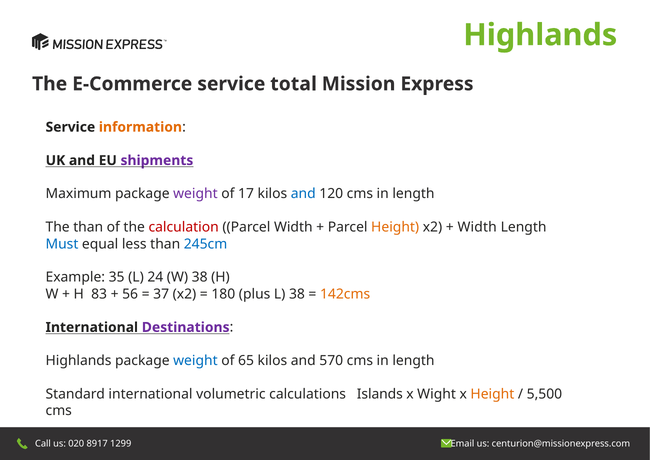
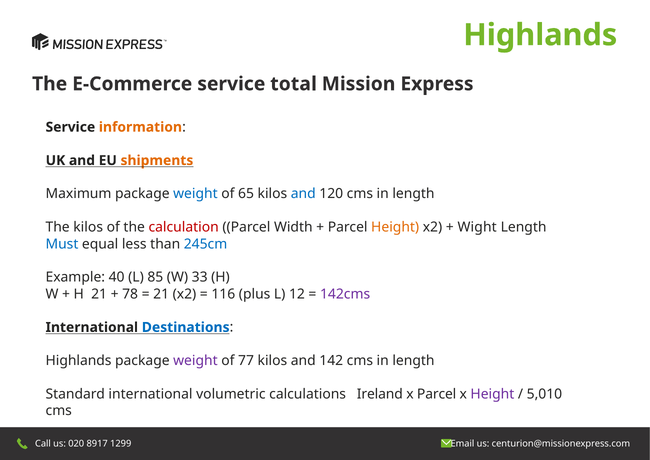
shipments colour: purple -> orange
weight at (195, 194) colour: purple -> blue
17: 17 -> 65
The than: than -> kilos
Width at (477, 227): Width -> Wight
35: 35 -> 40
24: 24 -> 85
W 38: 38 -> 33
H 83: 83 -> 21
56: 56 -> 78
37 at (161, 294): 37 -> 21
180: 180 -> 116
L 38: 38 -> 12
142cms colour: orange -> purple
Destinations colour: purple -> blue
weight at (195, 360) colour: blue -> purple
65: 65 -> 77
570: 570 -> 142
Islands: Islands -> Ireland
x Wight: Wight -> Parcel
Height at (492, 394) colour: orange -> purple
5,500: 5,500 -> 5,010
